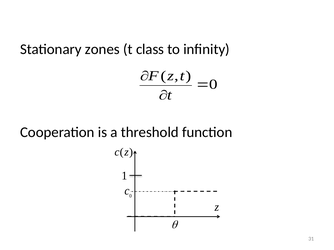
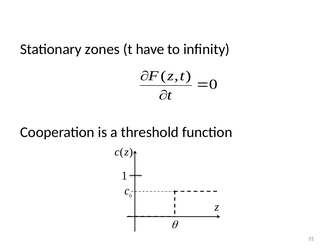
class: class -> have
